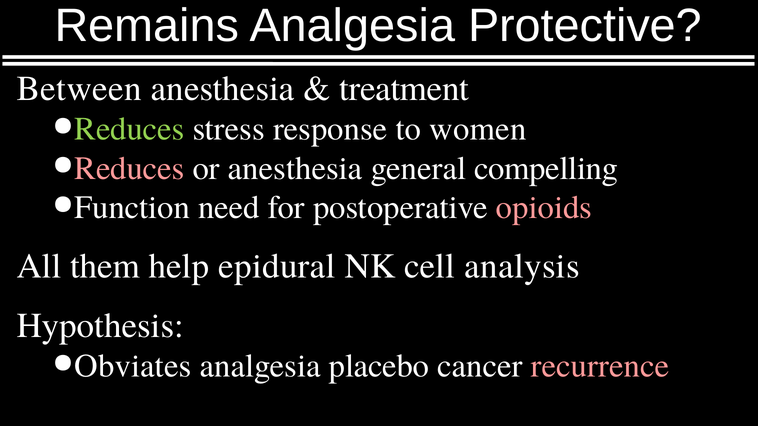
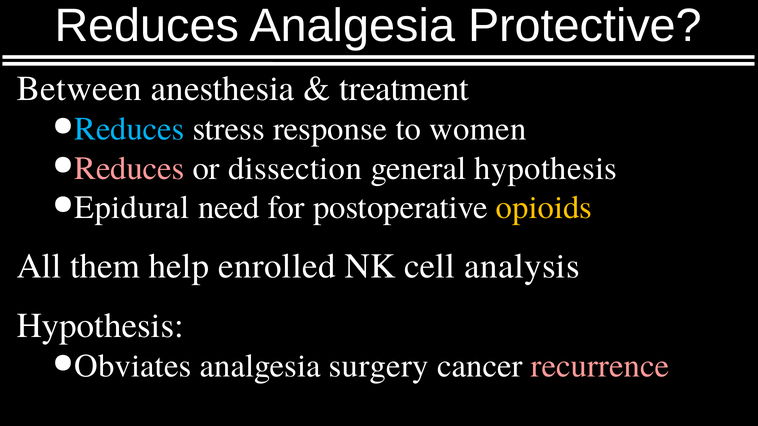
Remains at (147, 26): Remains -> Reduces
Reduces at (129, 129) colour: light green -> light blue
or anesthesia: anesthesia -> dissection
general compelling: compelling -> hypothesis
Function: Function -> Epidural
opioids colour: pink -> yellow
epidural: epidural -> enrolled
placebo: placebo -> surgery
